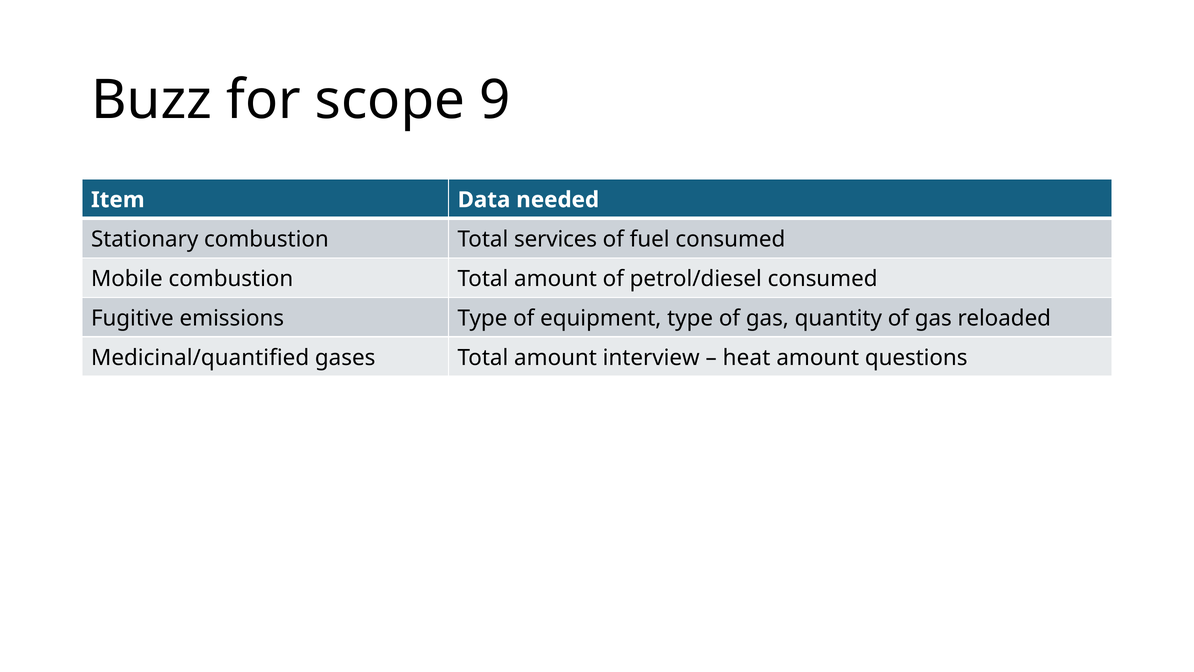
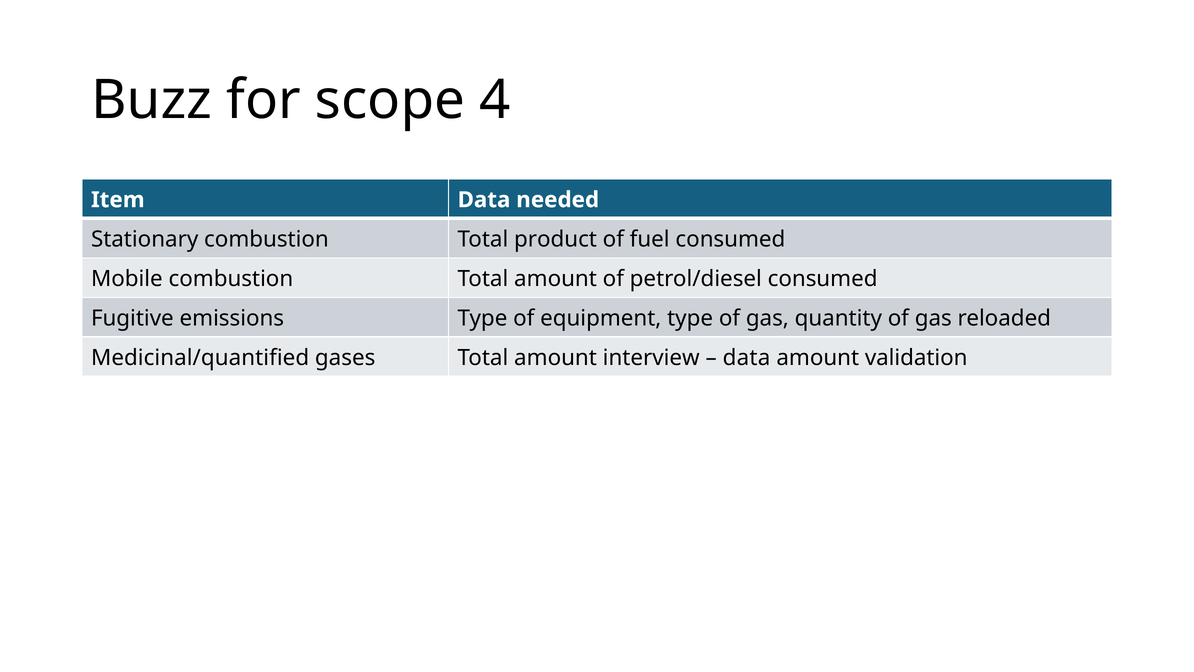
9: 9 -> 4
services: services -> product
heat at (747, 358): heat -> data
questions: questions -> validation
